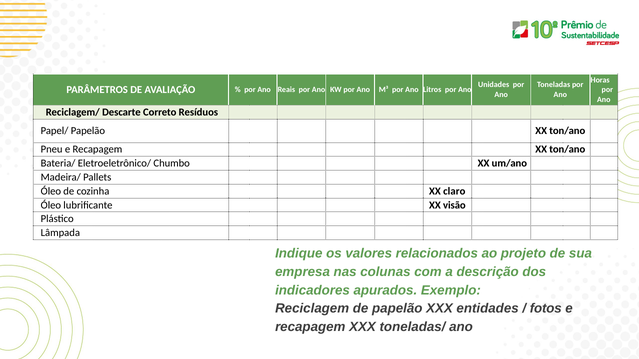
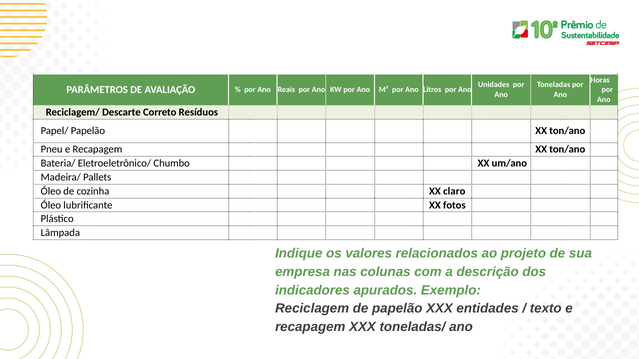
visão: visão -> fotos
fotos: fotos -> texto
